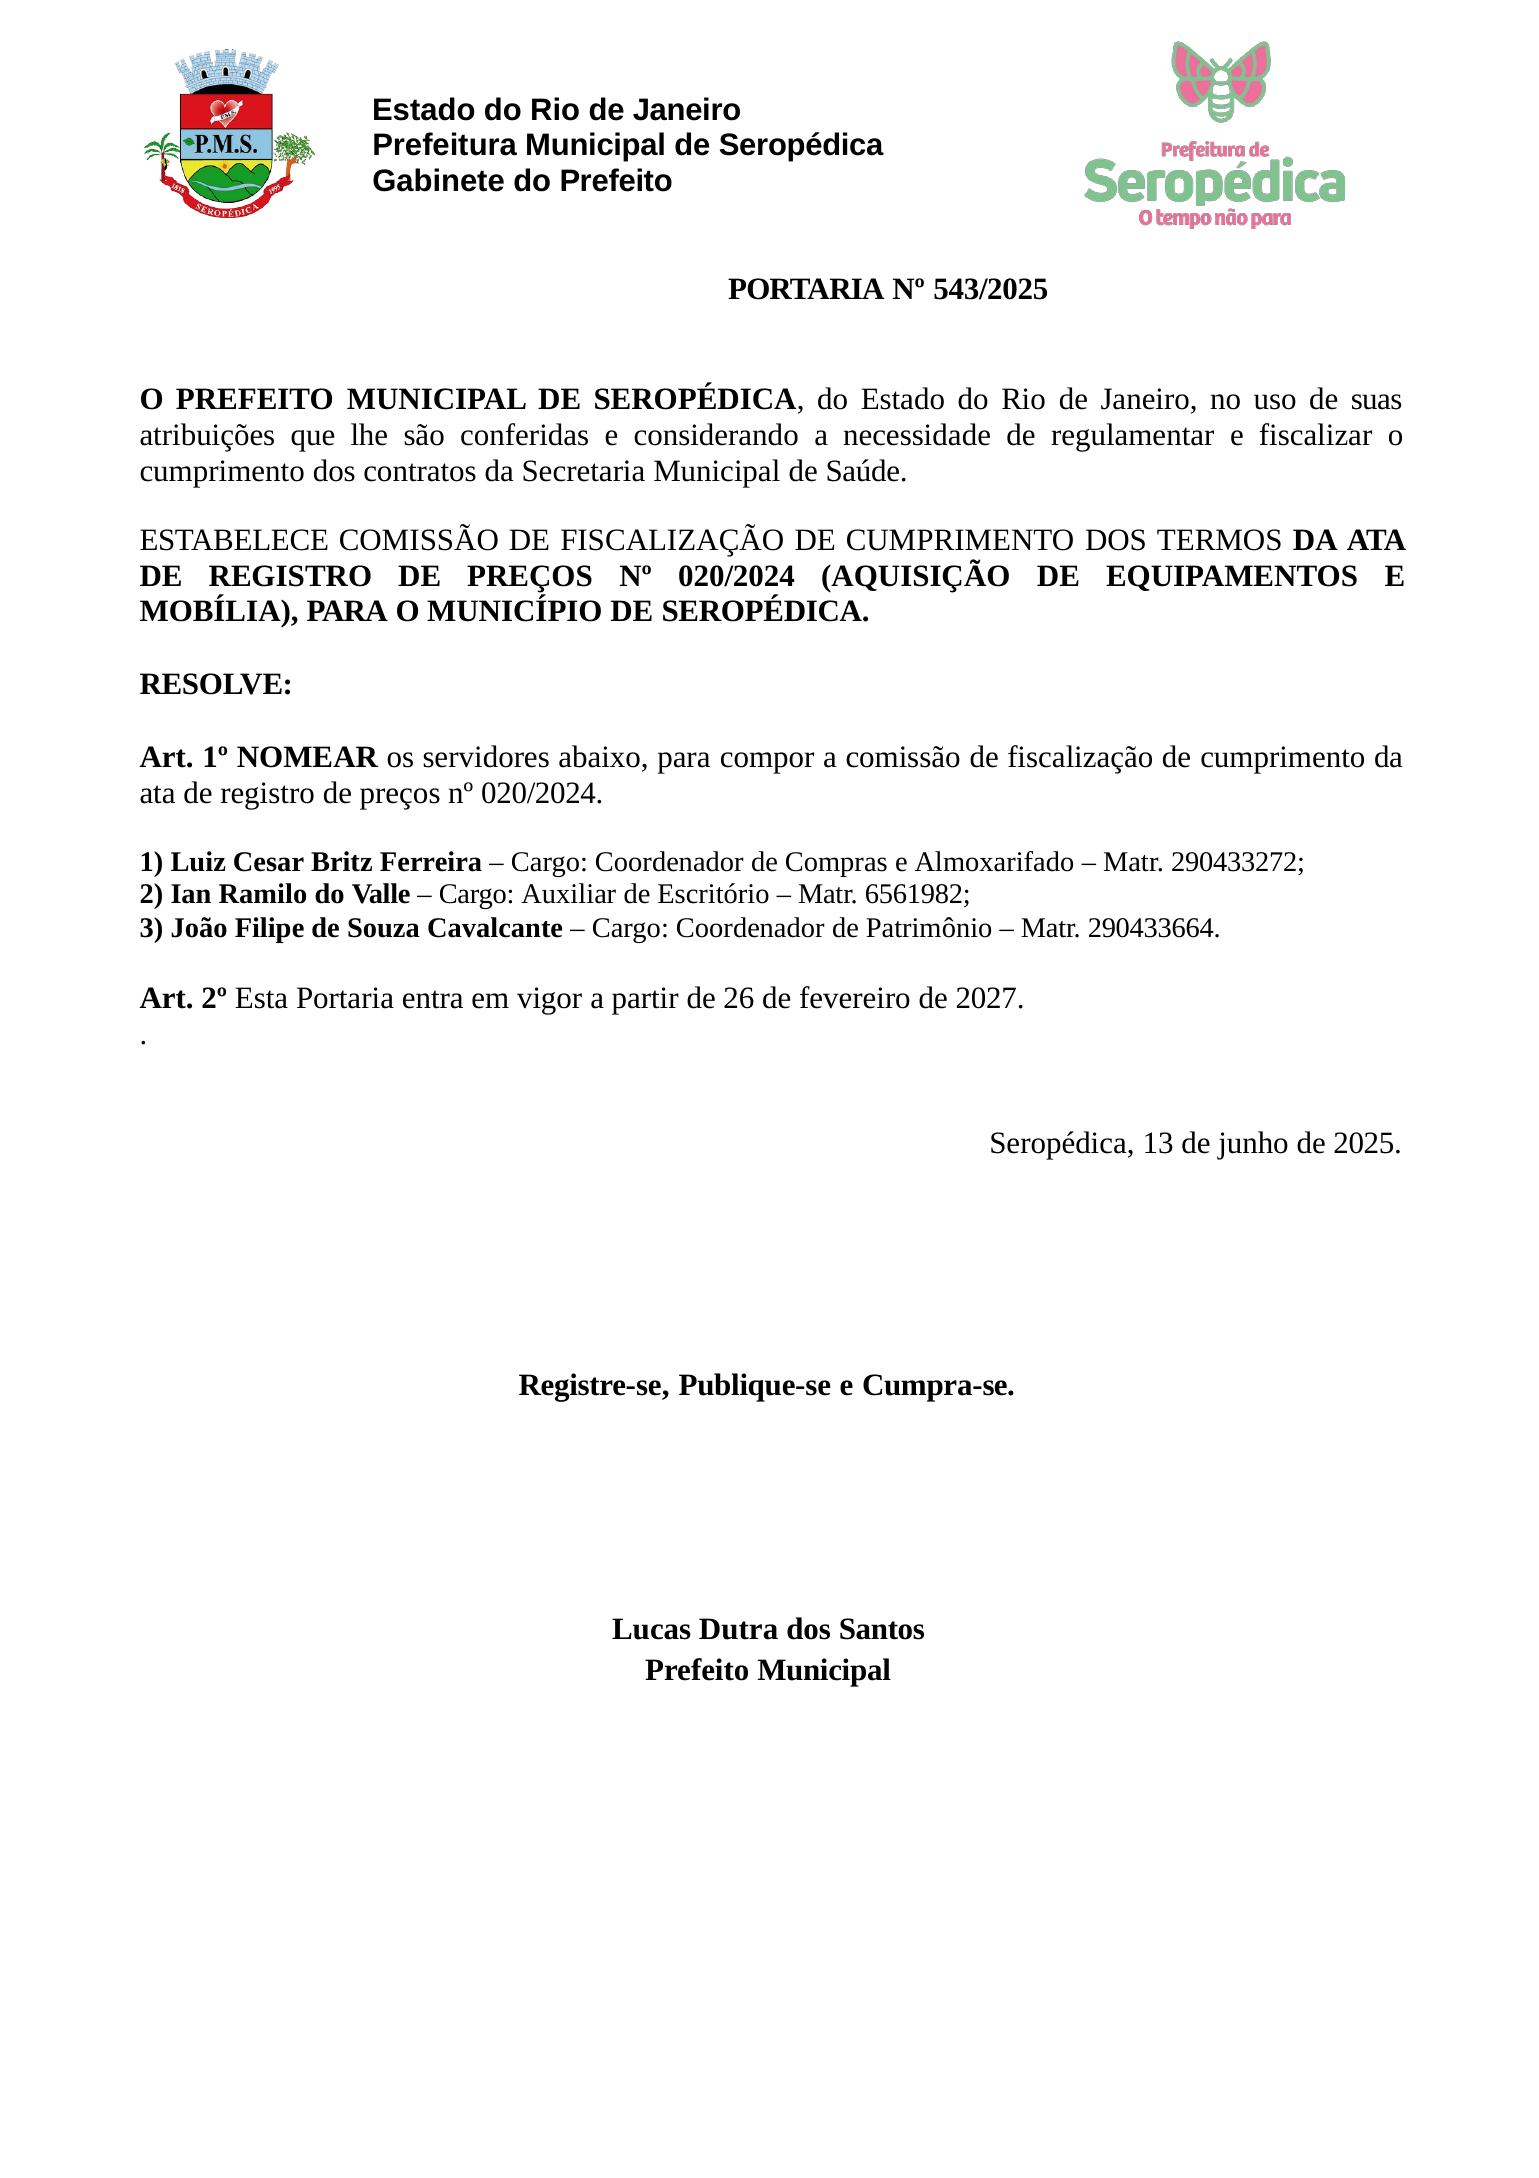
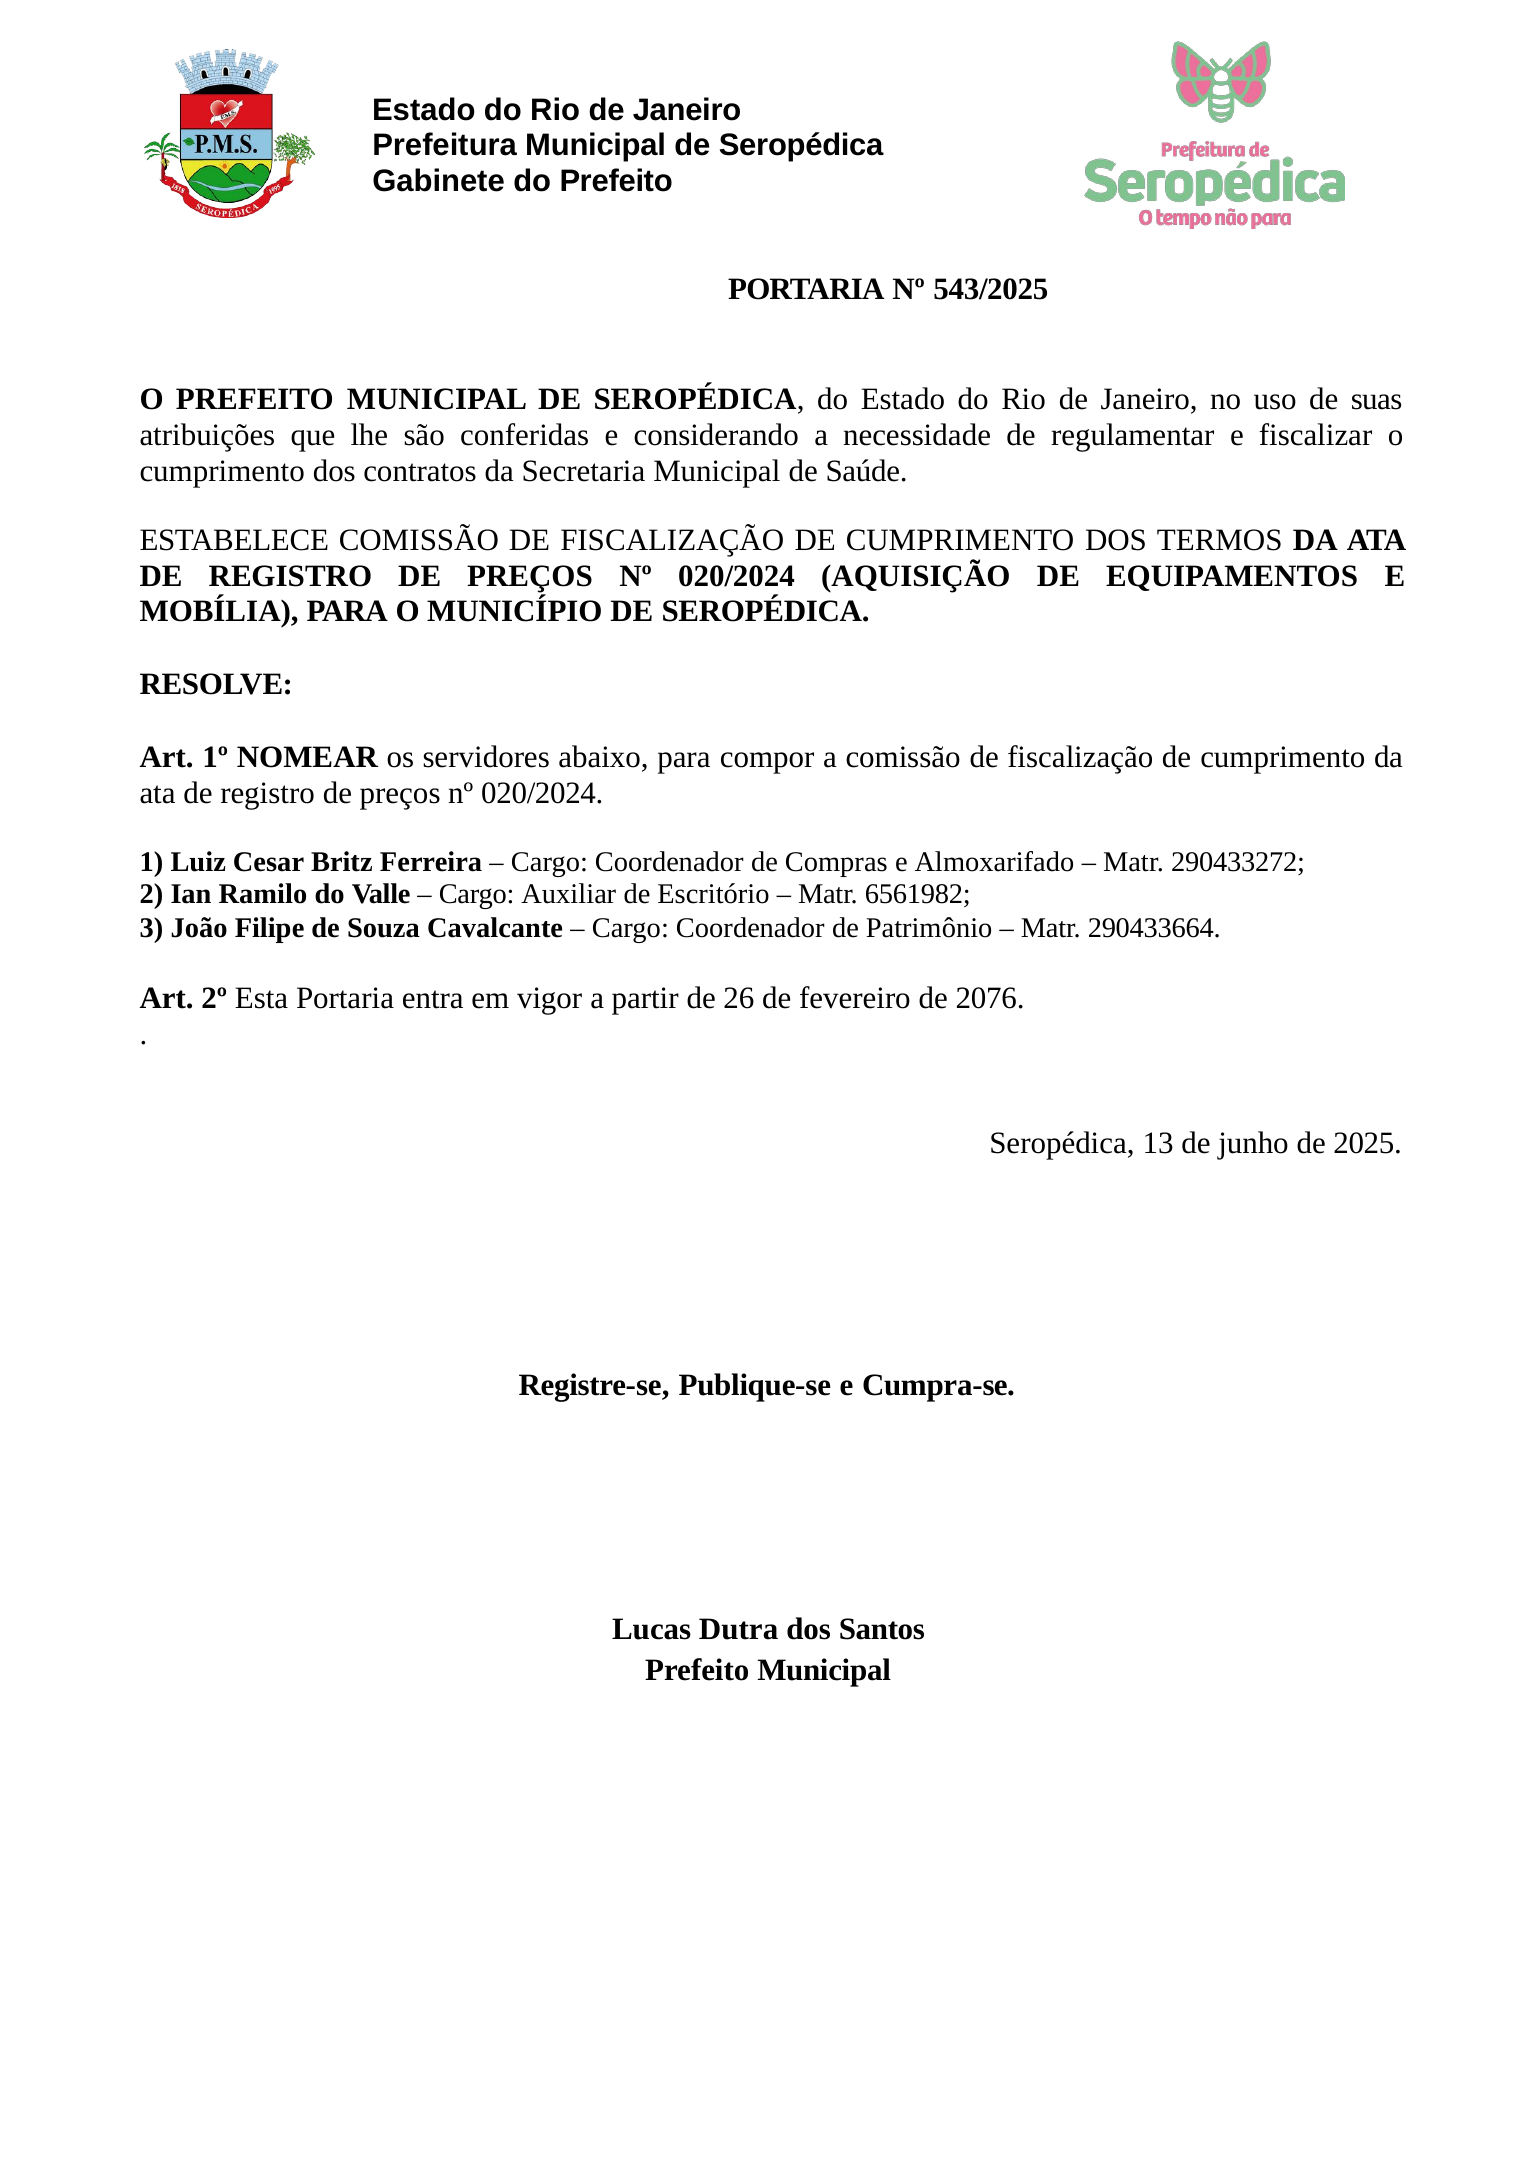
2027: 2027 -> 2076
